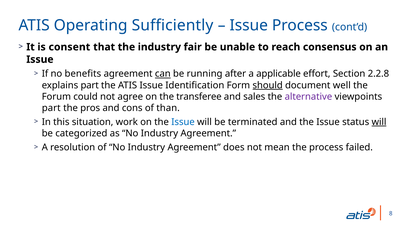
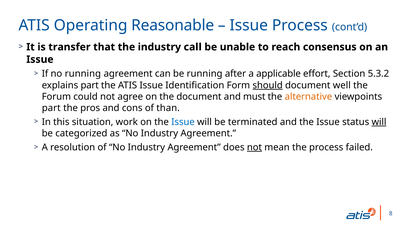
Sufficiently: Sufficiently -> Reasonable
consent: consent -> transfer
fair: fair -> call
no benefits: benefits -> running
can underline: present -> none
2.2.8: 2.2.8 -> 5.3.2
the transferee: transferee -> document
sales: sales -> must
alternative colour: purple -> orange
not at (254, 147) underline: none -> present
